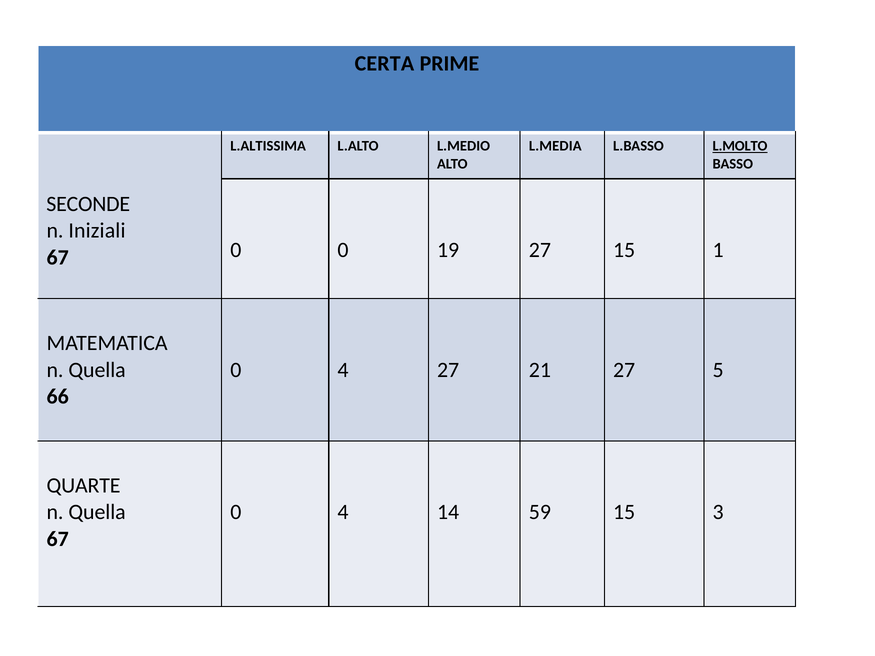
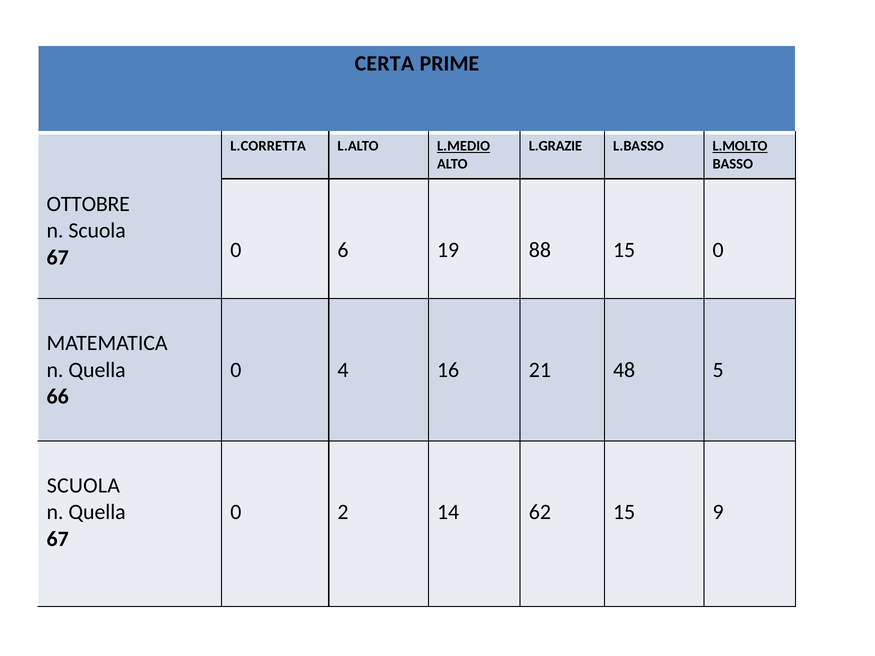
L.ALTISSIMA: L.ALTISSIMA -> L.CORRETTA
L.MEDIO underline: none -> present
L.MEDIA: L.MEDIA -> L.GRAZIE
SECONDE: SECONDE -> OTTOBRE
n Iniziali: Iniziali -> Scuola
0 0: 0 -> 6
19 27: 27 -> 88
15 1: 1 -> 0
4 27: 27 -> 16
21 27: 27 -> 48
QUARTE at (84, 486): QUARTE -> SCUOLA
4 at (343, 512): 4 -> 2
59: 59 -> 62
3: 3 -> 9
